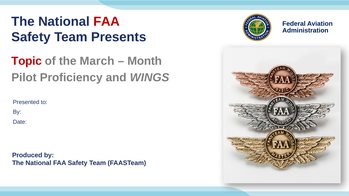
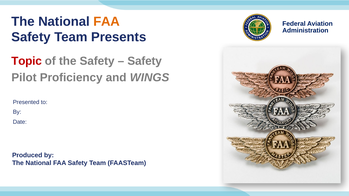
FAA at (107, 22) colour: red -> orange
the March: March -> Safety
Month at (145, 61): Month -> Safety
